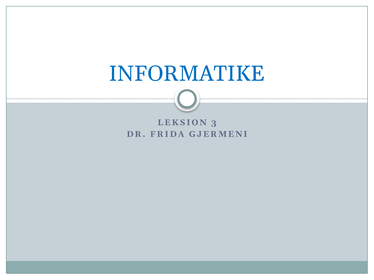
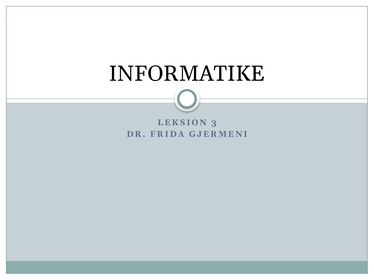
INFORMATIKE colour: blue -> black
